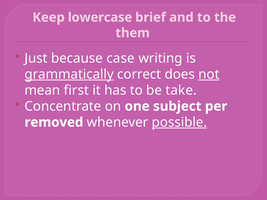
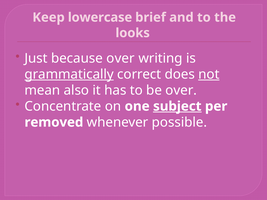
them: them -> looks
because case: case -> over
first: first -> also
be take: take -> over
subject underline: none -> present
possible underline: present -> none
